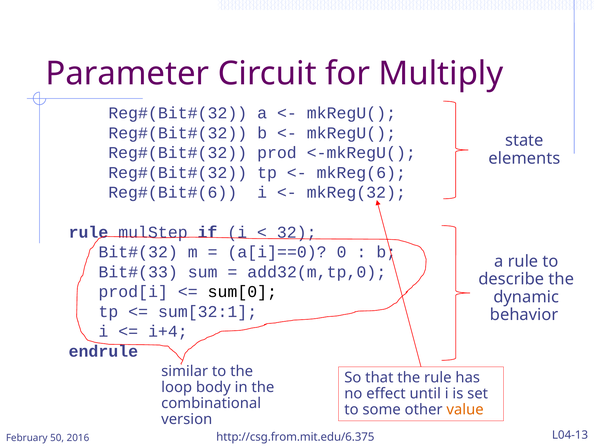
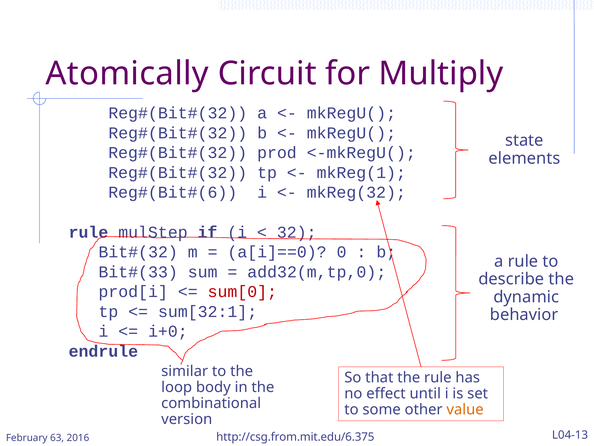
Parameter: Parameter -> Atomically
mkReg(6: mkReg(6 -> mkReg(1
sum[0 colour: black -> red
i+4: i+4 -> i+0
50: 50 -> 63
